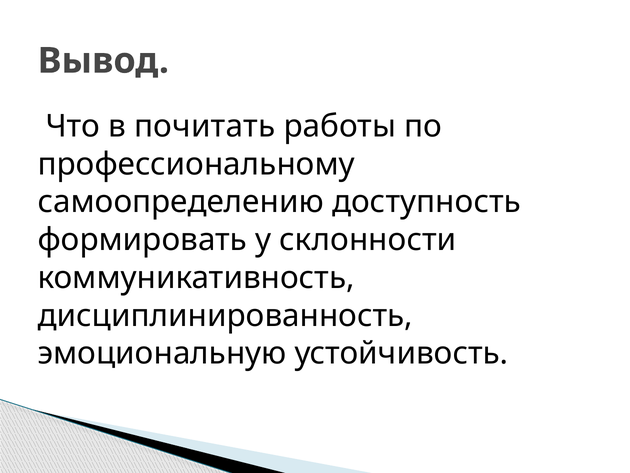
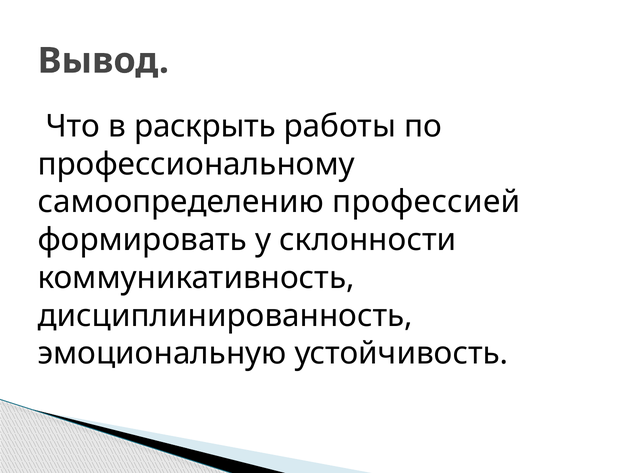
почитать: почитать -> раскрыть
доступность: доступность -> профессией
